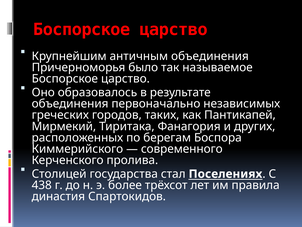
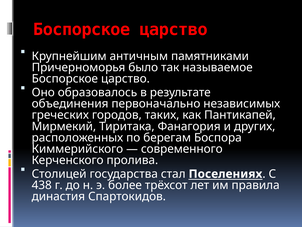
античным объединения: объединения -> памятниками
